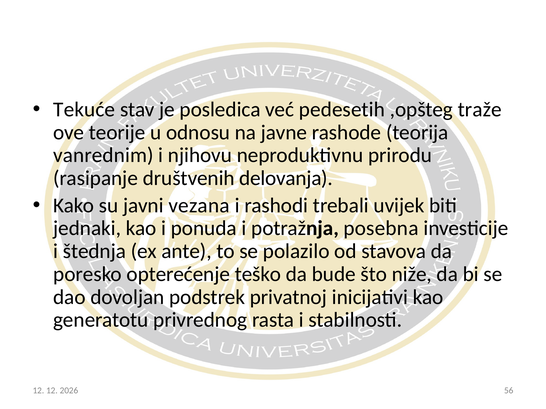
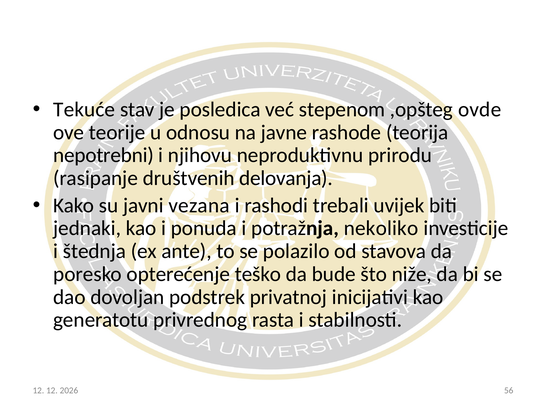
pedesetih: pedesetih -> stepenom
traže: traže -> ovde
vanrednim: vanrednim -> nepotrebni
posebna: posebna -> nekoliko
